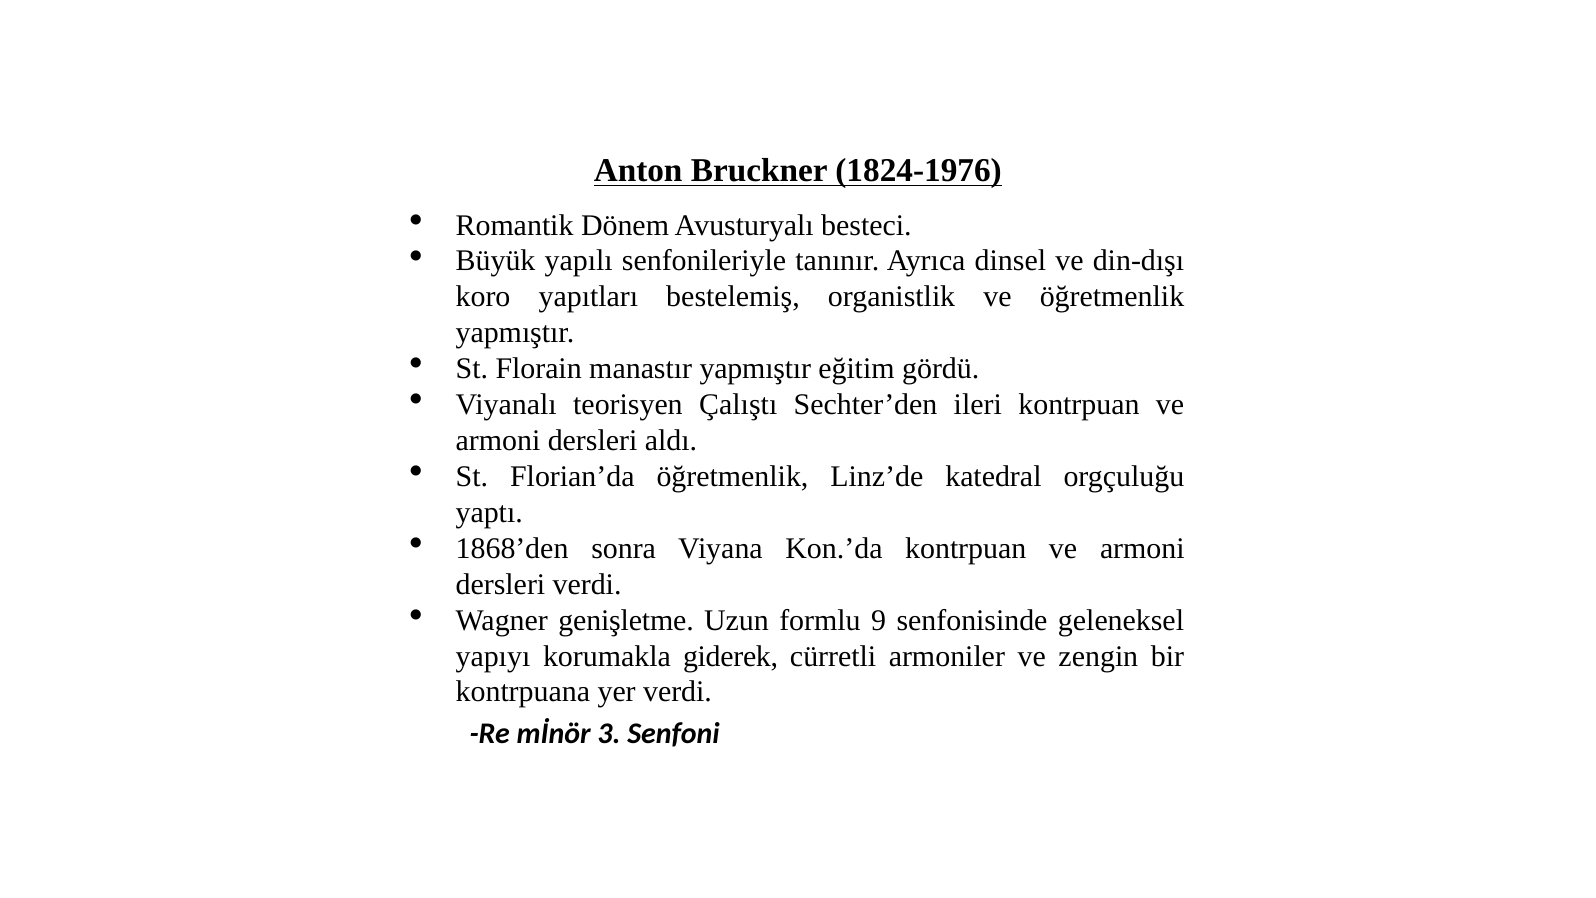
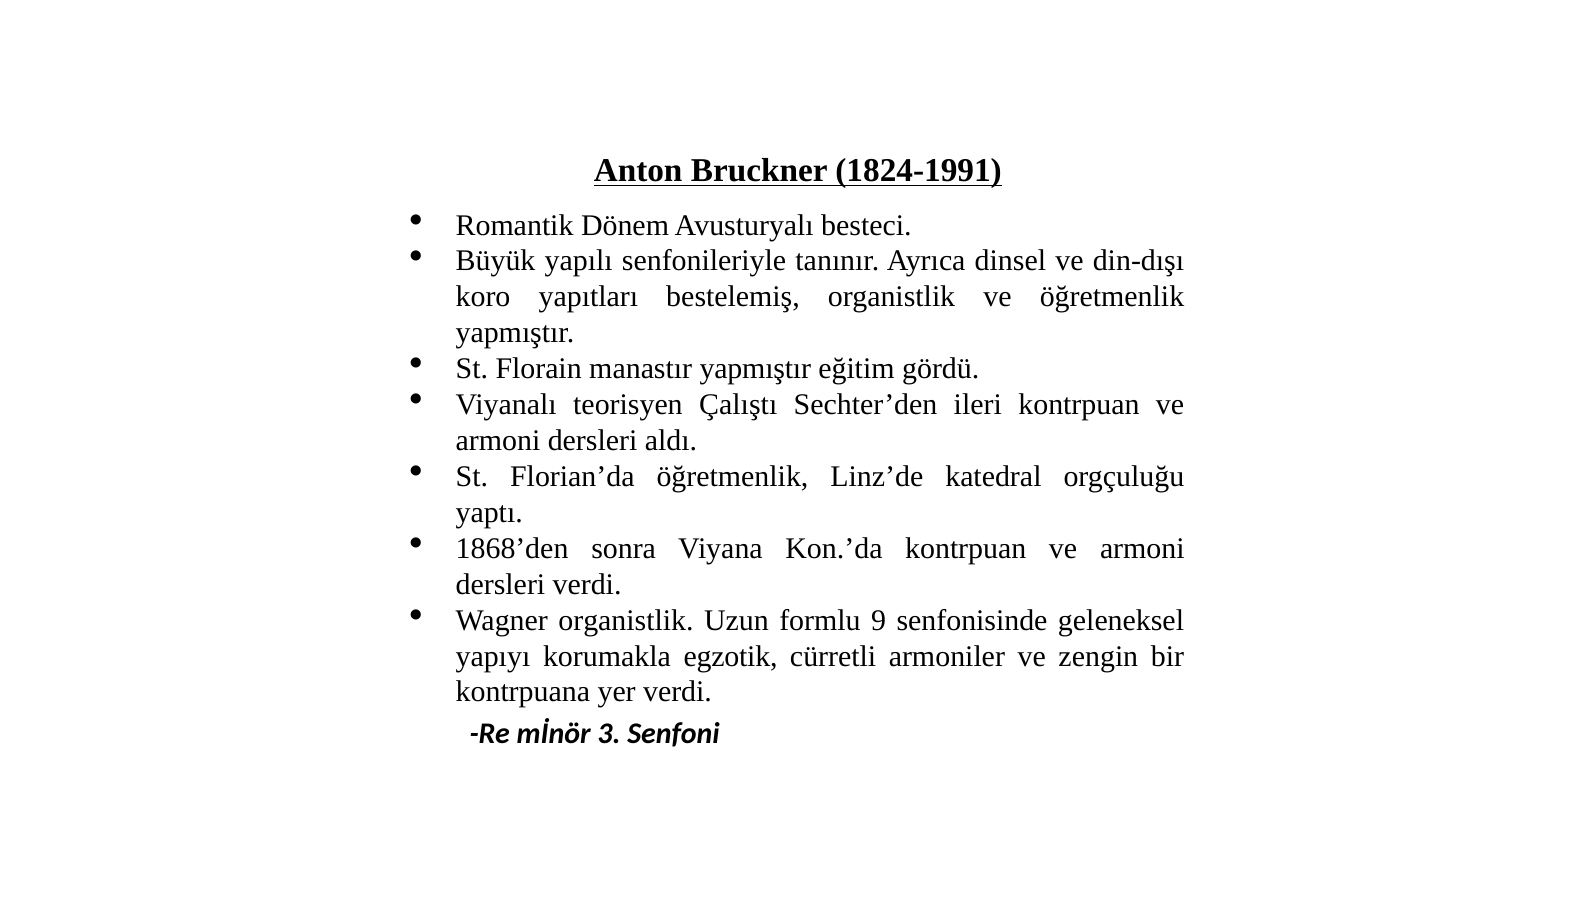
1824-1976: 1824-1976 -> 1824-1991
Wagner genişletme: genişletme -> organistlik
giderek: giderek -> egzotik
